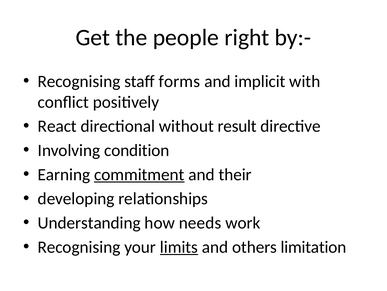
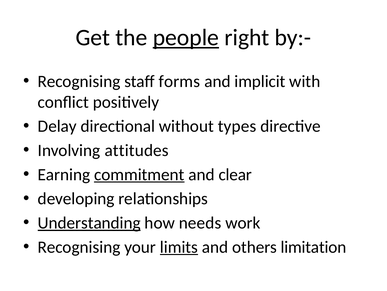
people underline: none -> present
React: React -> Delay
result: result -> types
condition: condition -> attitudes
their: their -> clear
Understanding underline: none -> present
